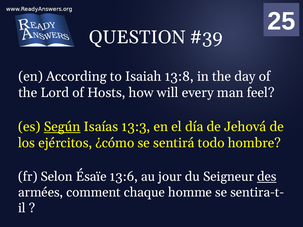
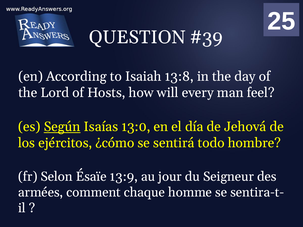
13:3: 13:3 -> 13:0
13:6: 13:6 -> 13:9
des underline: present -> none
